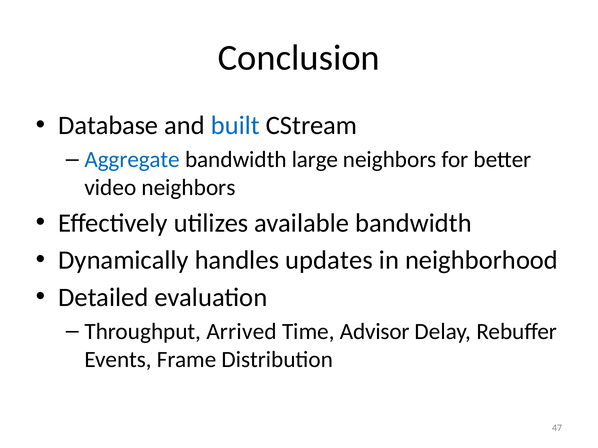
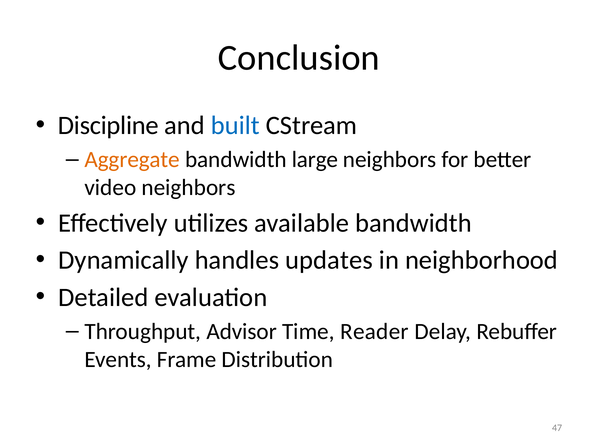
Database: Database -> Discipline
Aggregate colour: blue -> orange
Arrived: Arrived -> Advisor
Advisor: Advisor -> Reader
